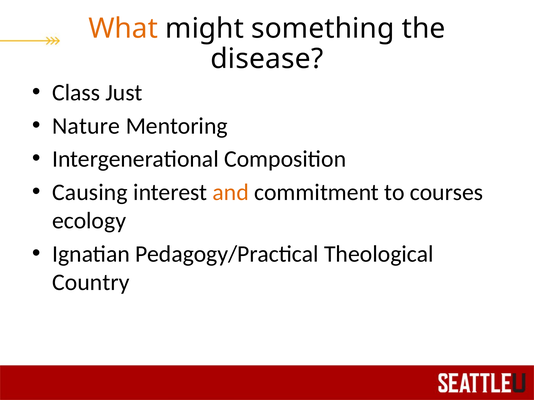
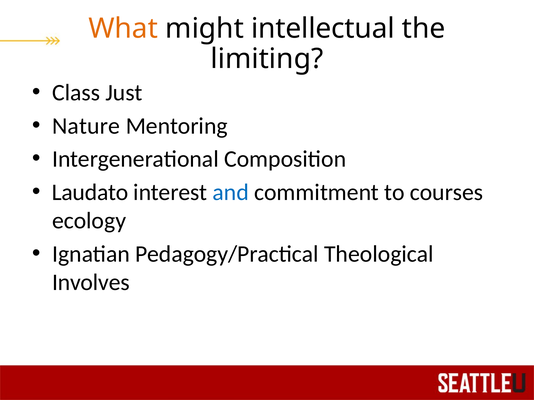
something: something -> intellectual
disease: disease -> limiting
Causing: Causing -> Laudato
and colour: orange -> blue
Country: Country -> Involves
